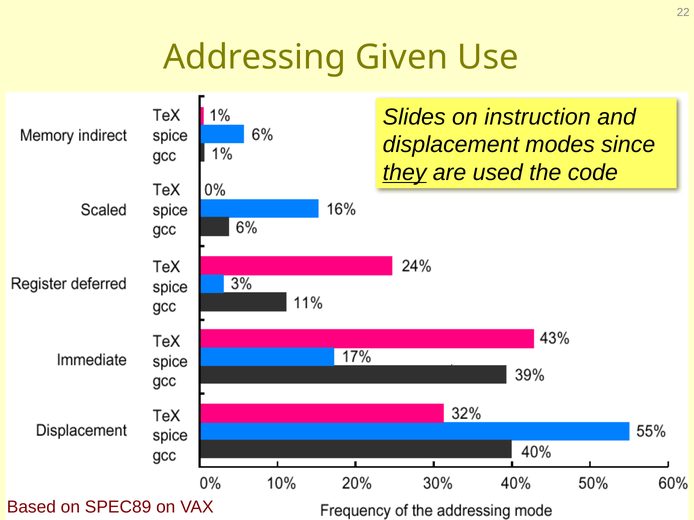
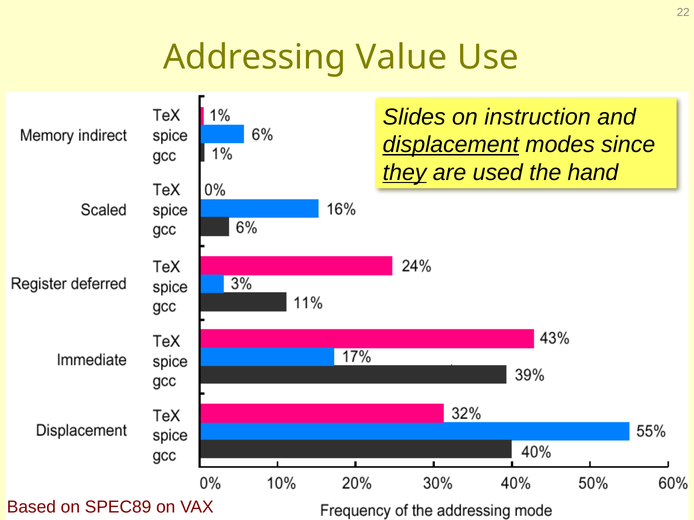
Given: Given -> Value
displacement underline: none -> present
code: code -> hand
